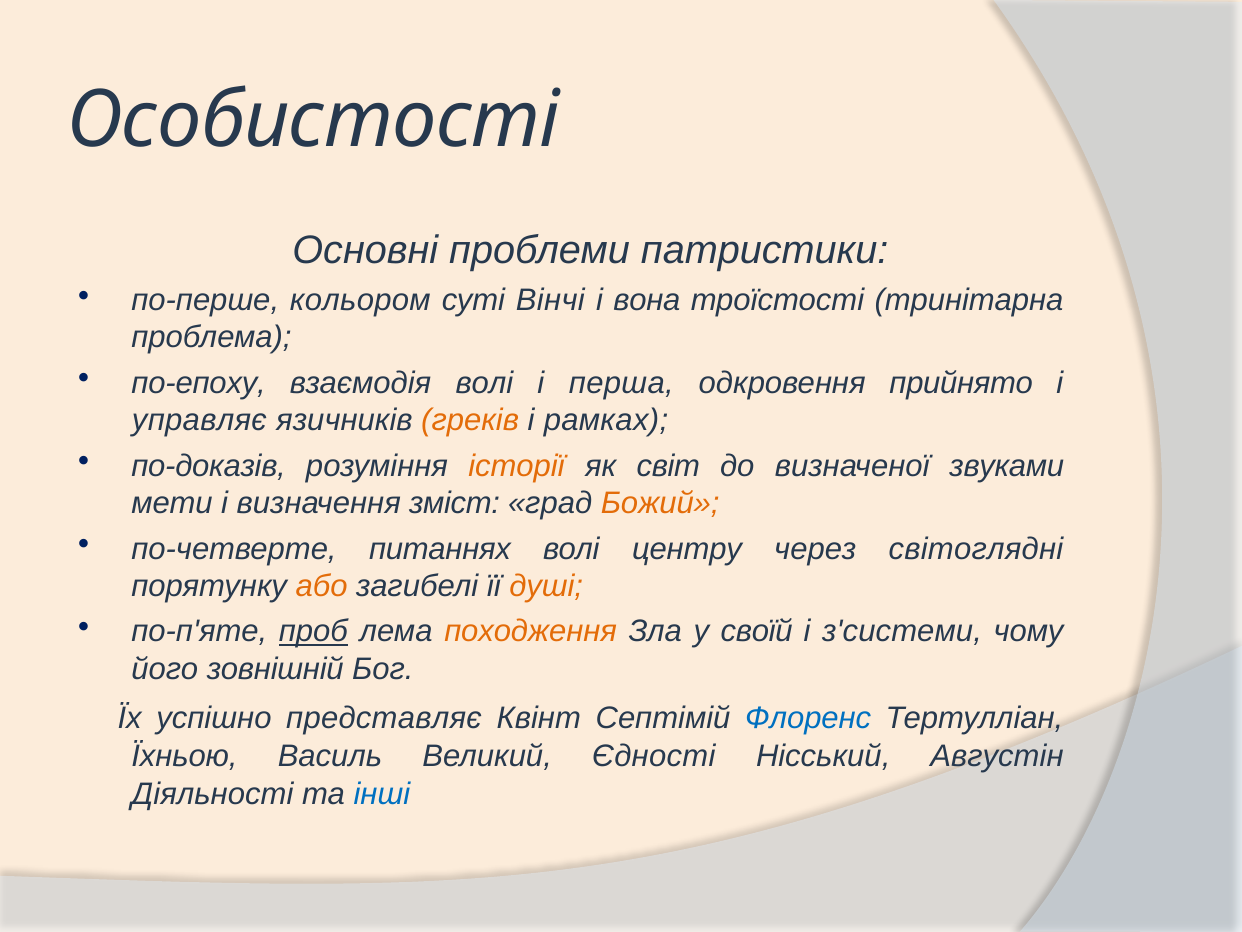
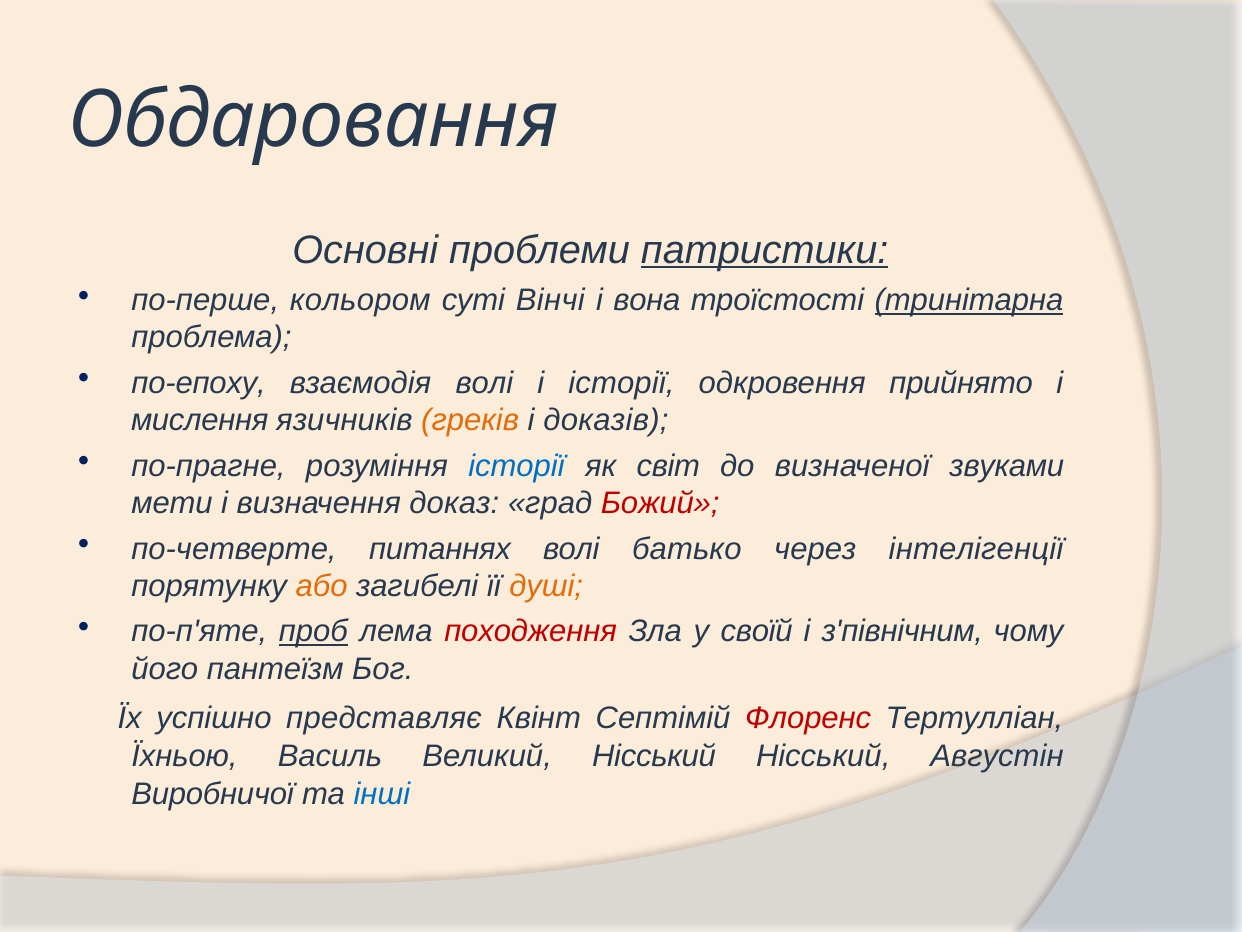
Особистості: Особистості -> Обдаровання
патристики underline: none -> present
тринітарна underline: none -> present
і перша: перша -> історії
управляє: управляє -> мислення
рамках: рамках -> доказів
по-доказів: по-доказів -> по-прагне
історії at (516, 466) colour: orange -> blue
зміст: зміст -> доказ
Божий colour: orange -> red
центру: центру -> батько
світоглядні: світоглядні -> інтелігенції
походження colour: orange -> red
з'системи: з'системи -> з'північним
зовнішній: зовнішній -> пантеїзм
Флоренс colour: blue -> red
Великий Єдності: Єдності -> Нісський
Діяльності: Діяльності -> Виробничої
